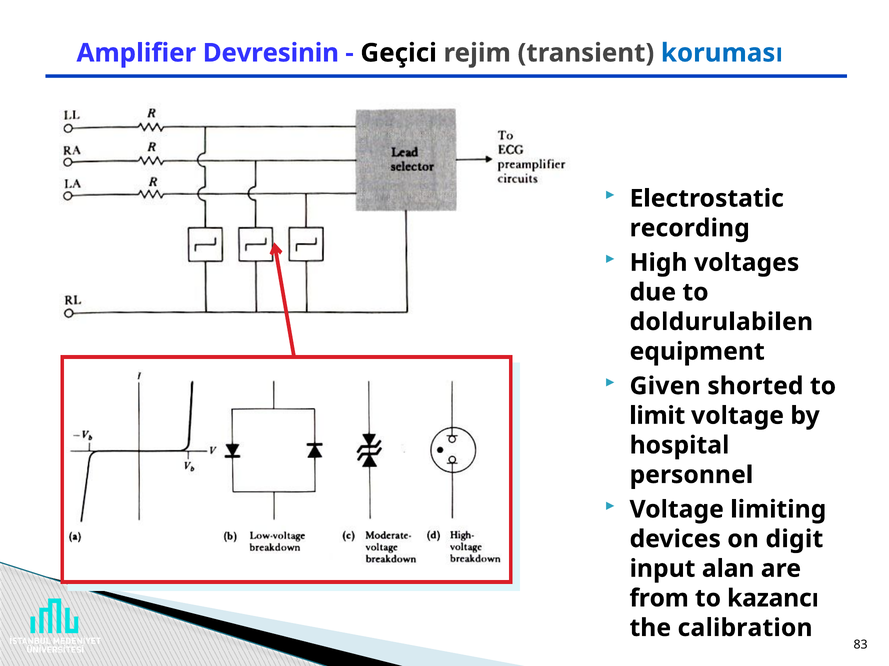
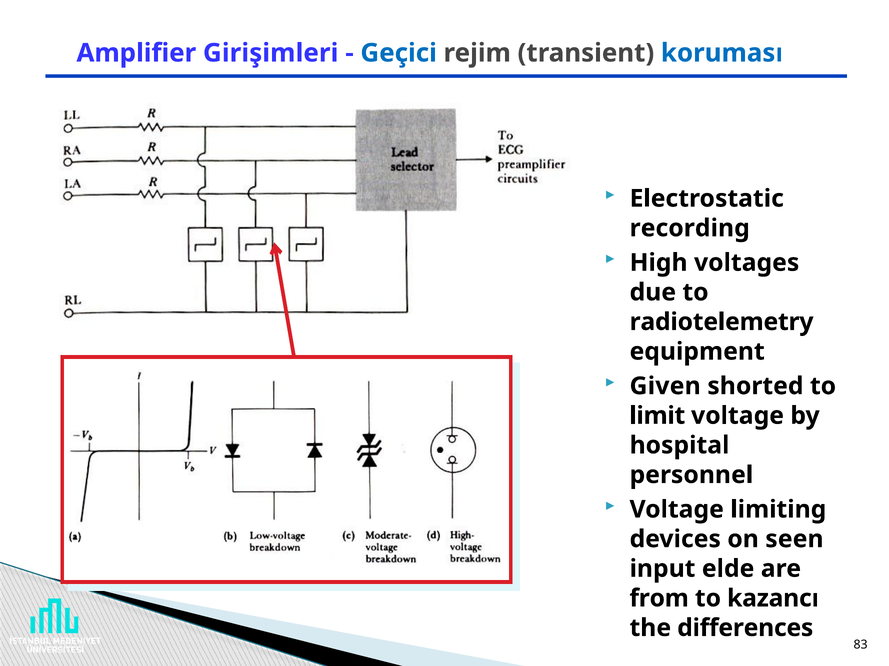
Devresinin: Devresinin -> Girişimleri
Geçici colour: black -> blue
doldurulabilen: doldurulabilen -> radiotelemetry
digit: digit -> seen
alan: alan -> elde
calibration: calibration -> differences
